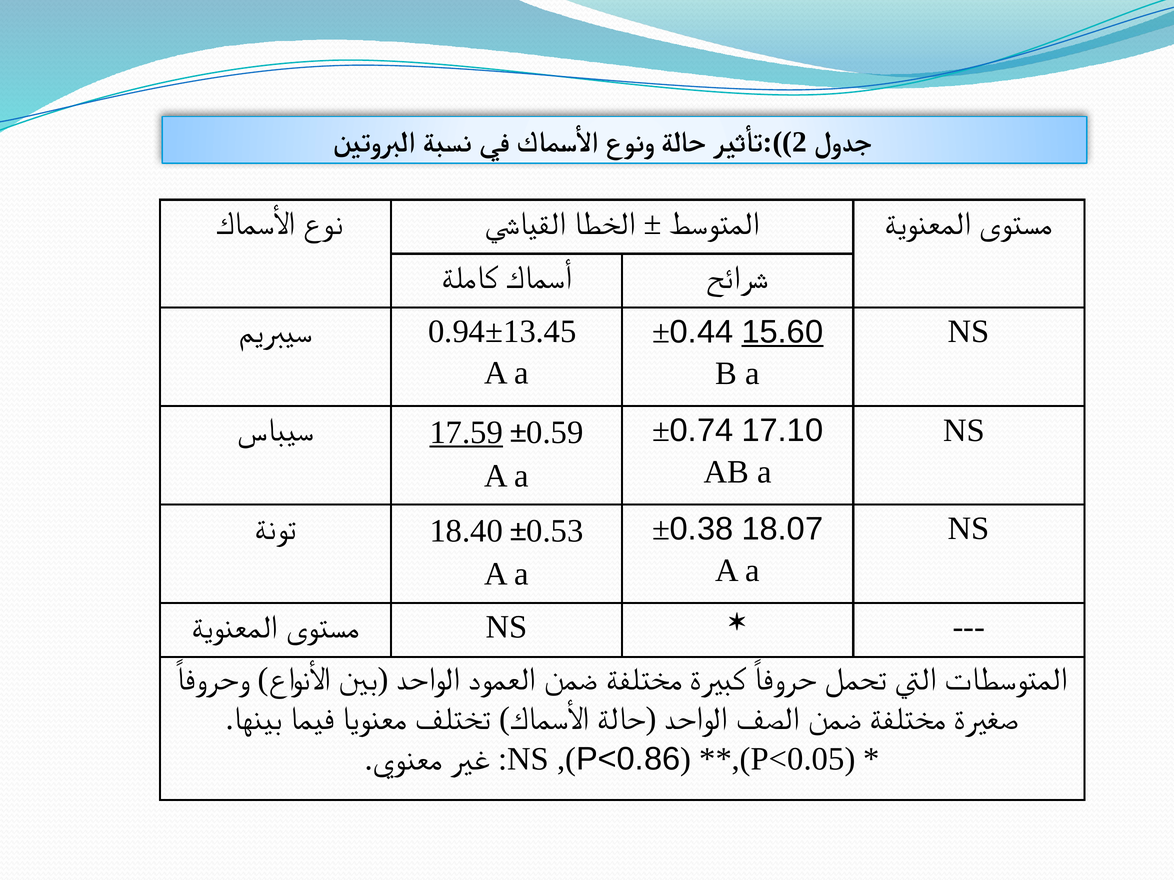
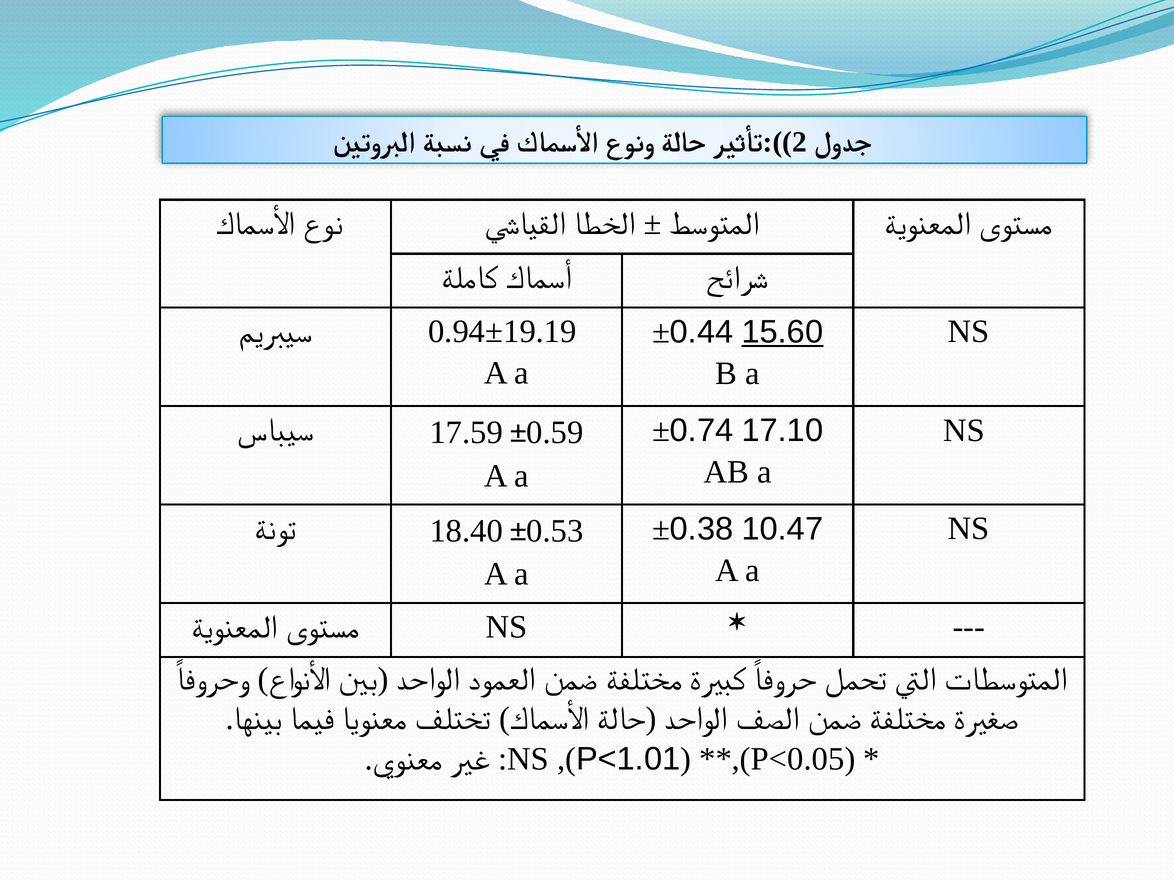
0.94±13.45: 0.94±13.45 -> 0.94±19.19
17.59 underline: present -> none
18.07: 18.07 -> 10.47
P<0.86: P<0.86 -> P<1.01
